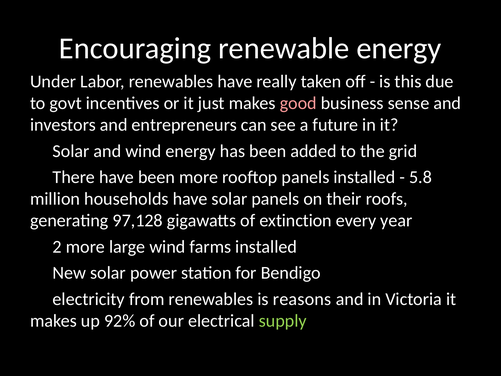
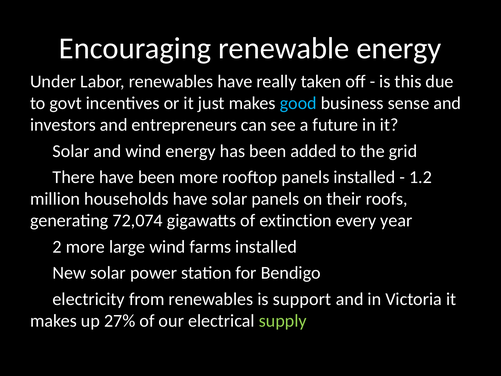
good colour: pink -> light blue
5.8: 5.8 -> 1.2
97,128: 97,128 -> 72,074
reasons: reasons -> support
92%: 92% -> 27%
